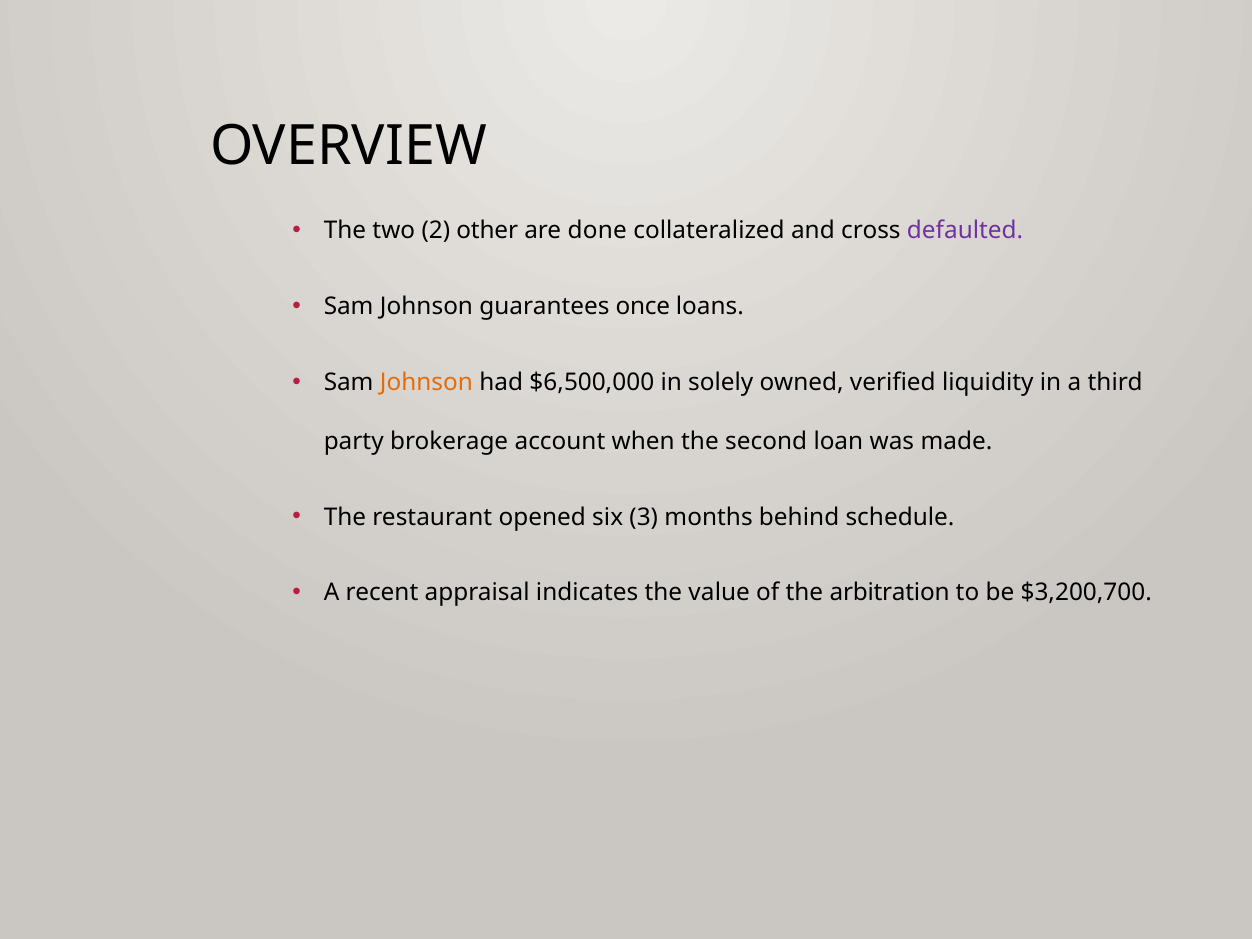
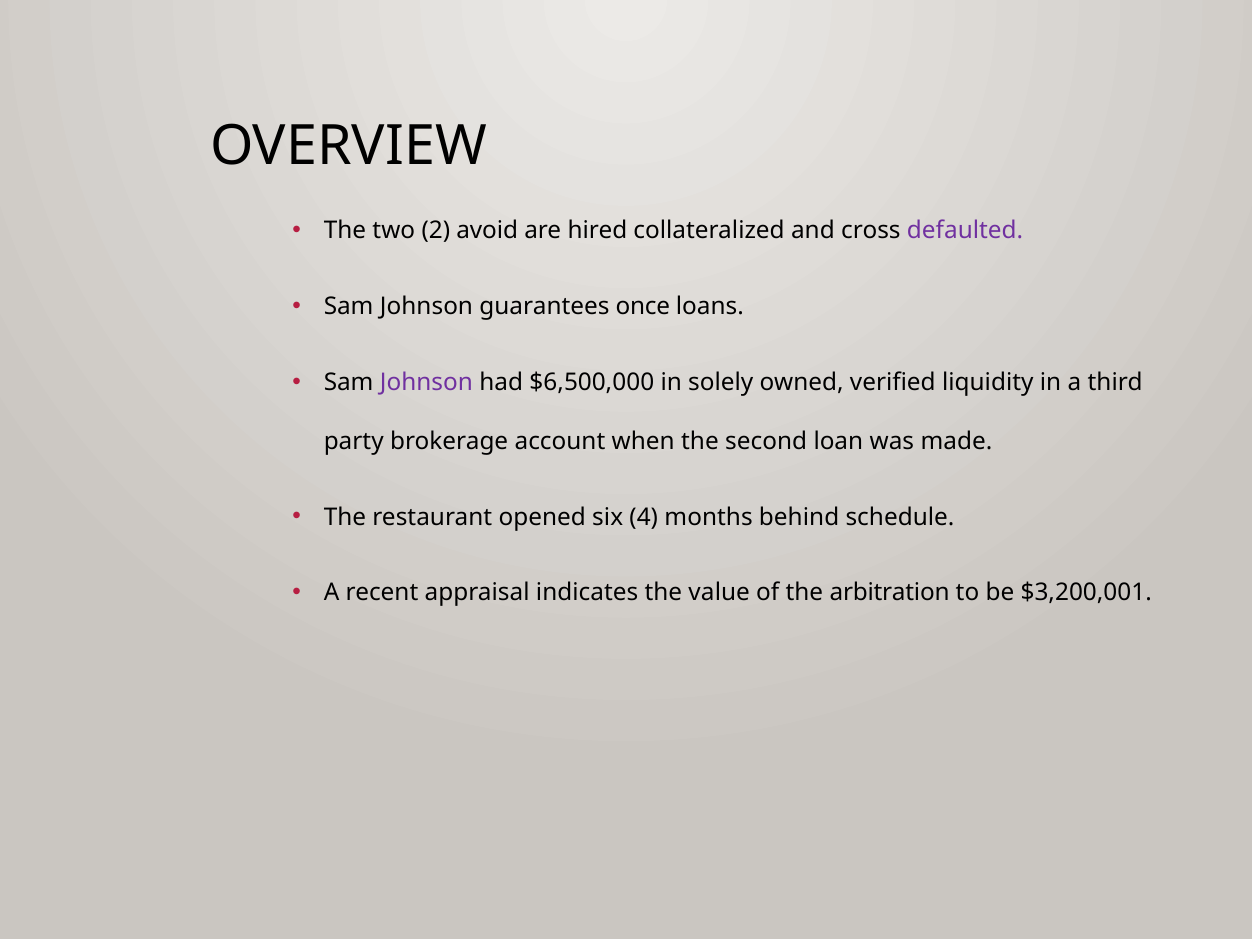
other: other -> avoid
done: done -> hired
Johnson at (426, 383) colour: orange -> purple
3: 3 -> 4
$3,200,700: $3,200,700 -> $3,200,001
